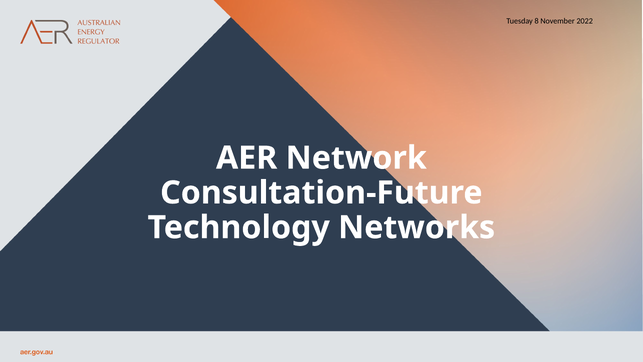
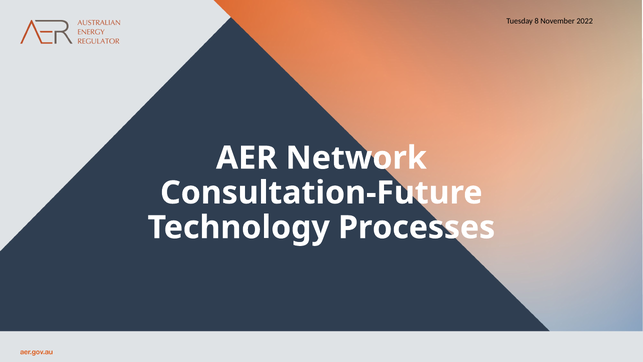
Networks: Networks -> Processes
